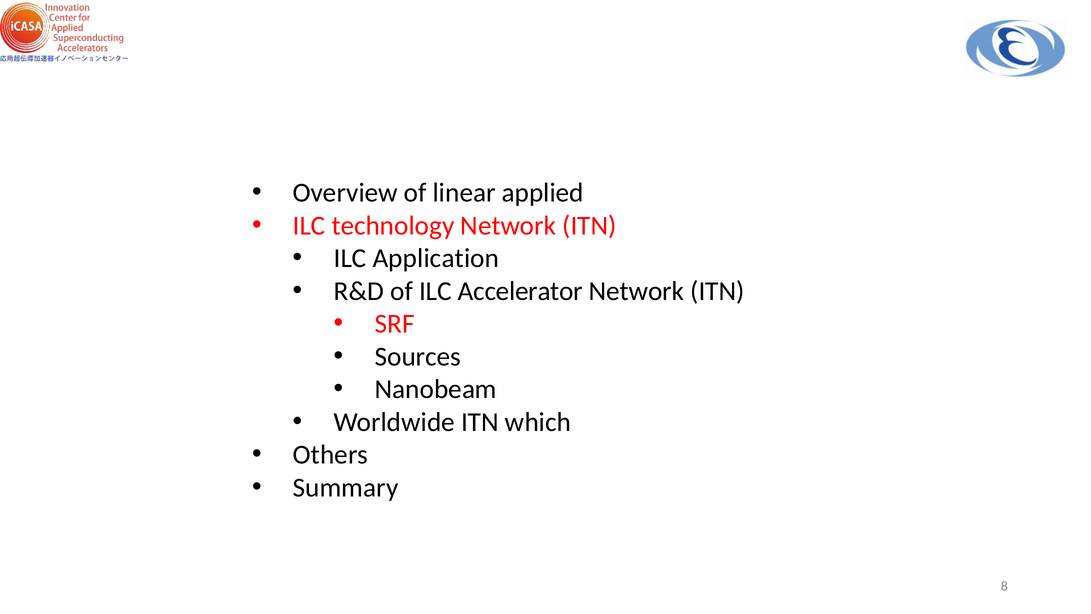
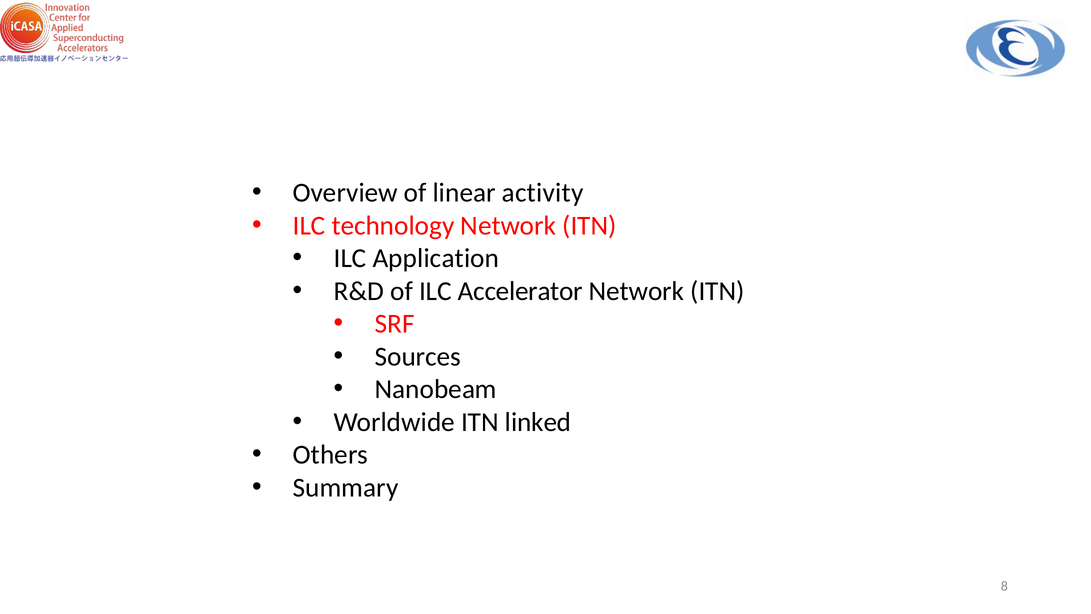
applied: applied -> activity
which: which -> linked
